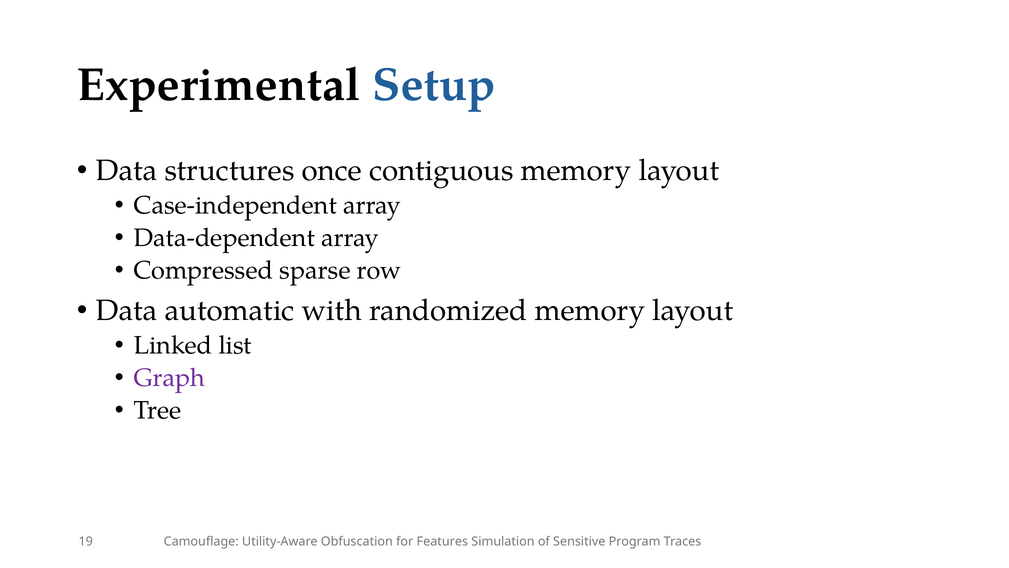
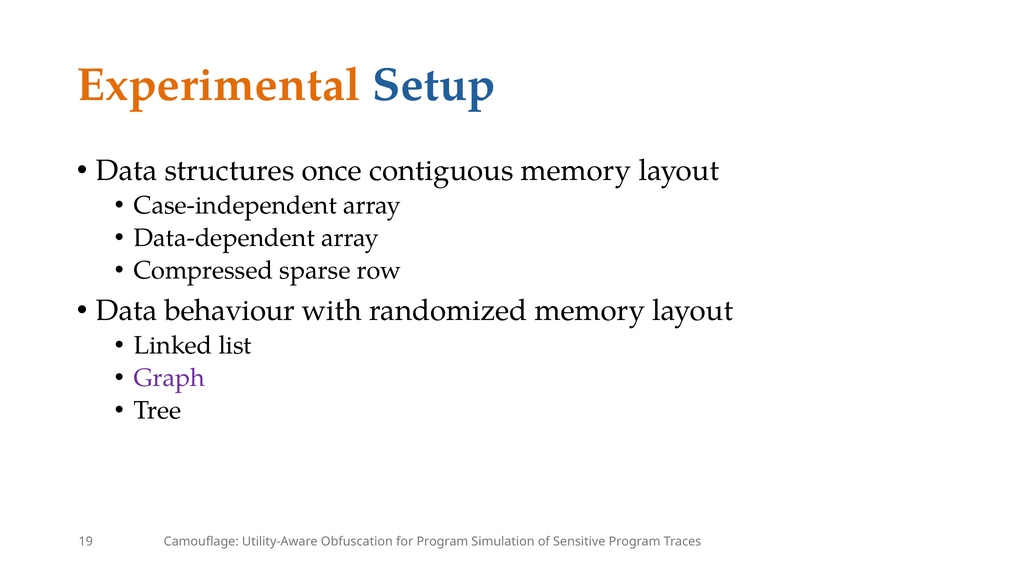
Experimental colour: black -> orange
automatic: automatic -> behaviour
for Features: Features -> Program
